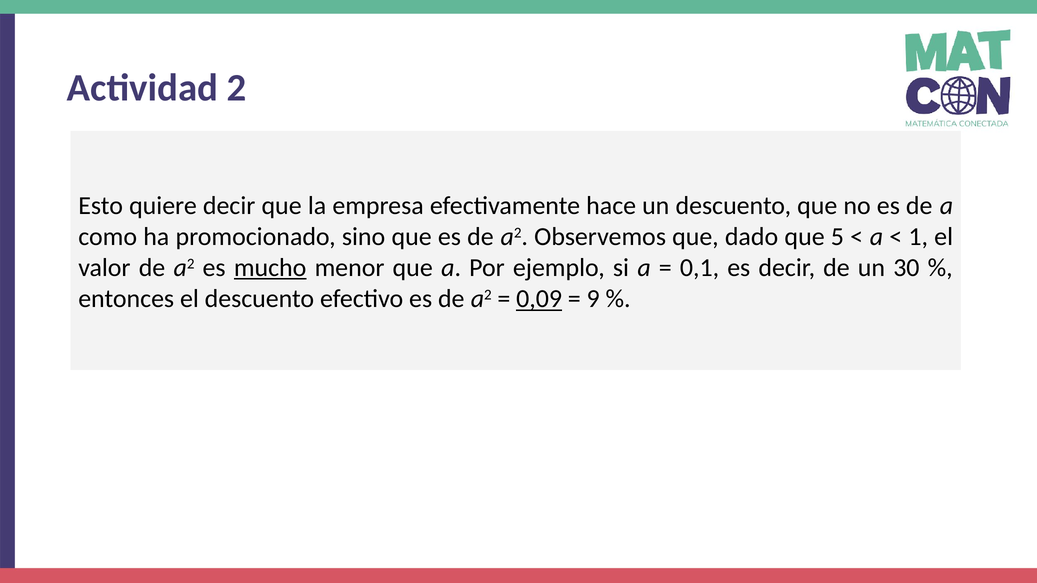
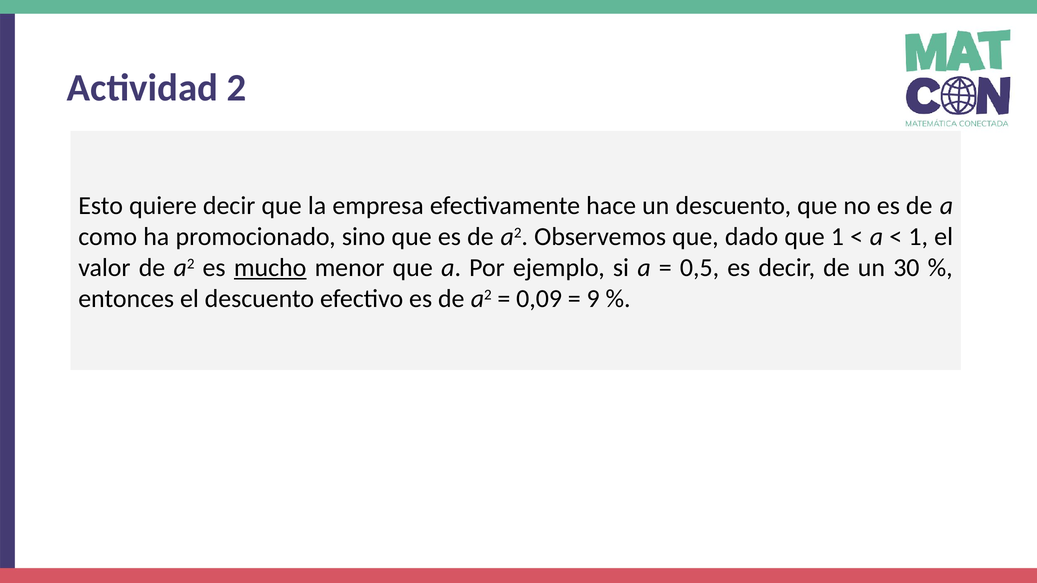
que 5: 5 -> 1
0,1: 0,1 -> 0,5
0,09 underline: present -> none
